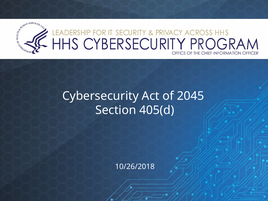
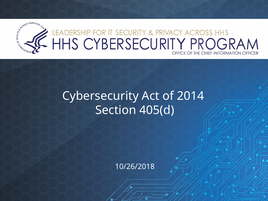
2045: 2045 -> 2014
